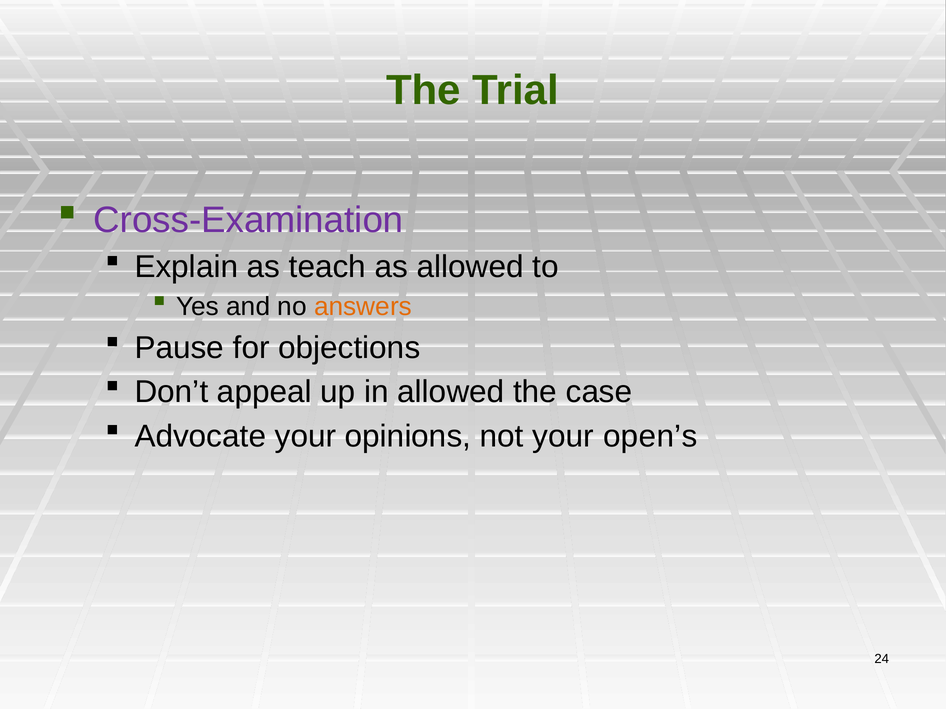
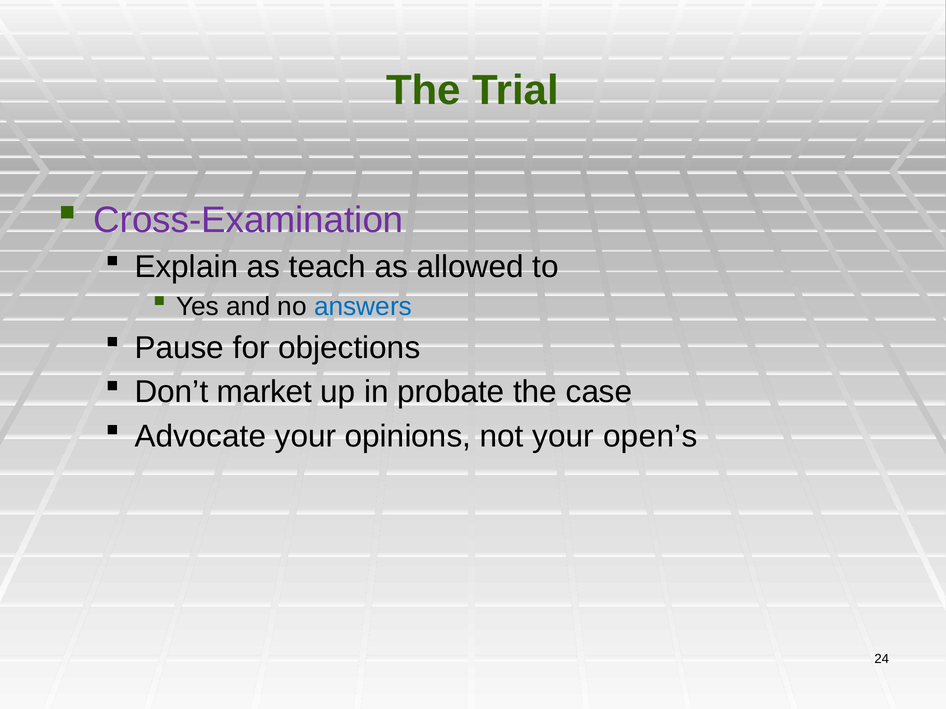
answers colour: orange -> blue
appeal: appeal -> market
in allowed: allowed -> probate
